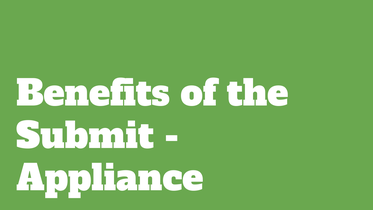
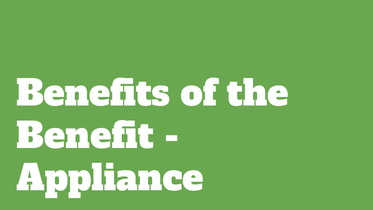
Submit: Submit -> Benefit
